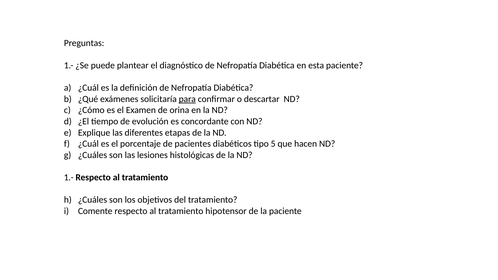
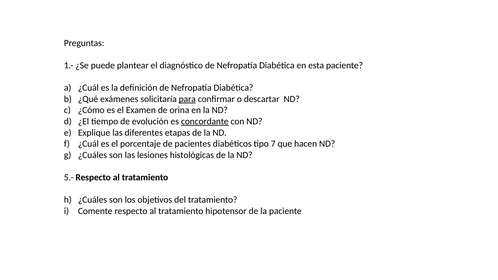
concordante underline: none -> present
5: 5 -> 7
1.- at (69, 177): 1.- -> 5.-
